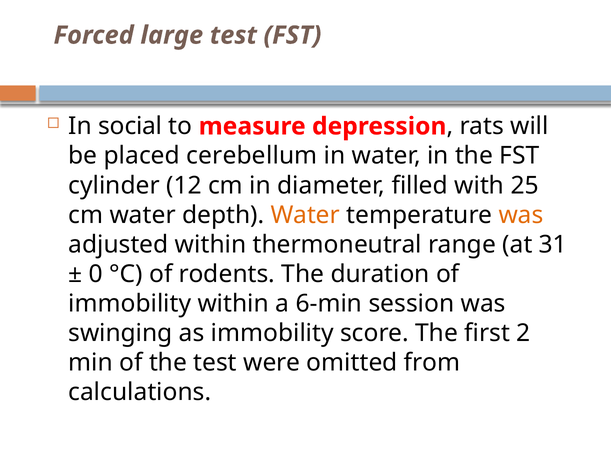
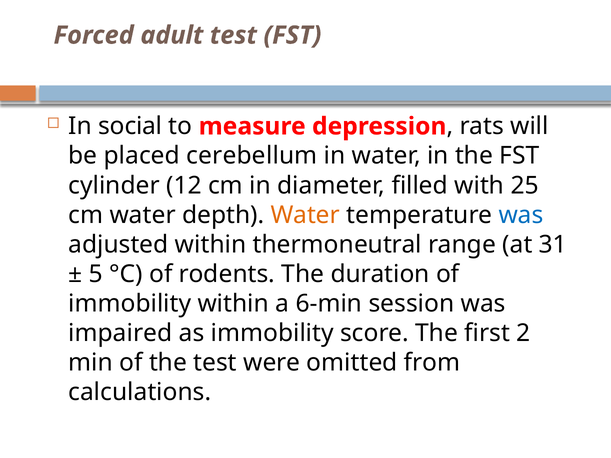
large: large -> adult
was at (521, 215) colour: orange -> blue
0: 0 -> 5
swinging: swinging -> impaired
